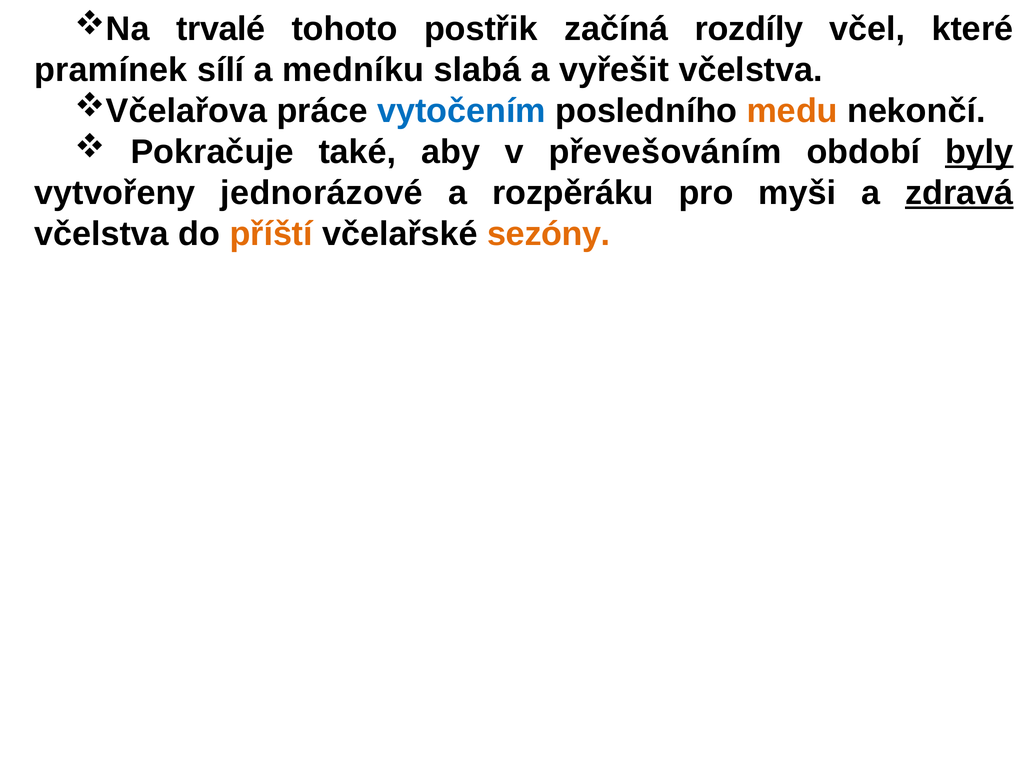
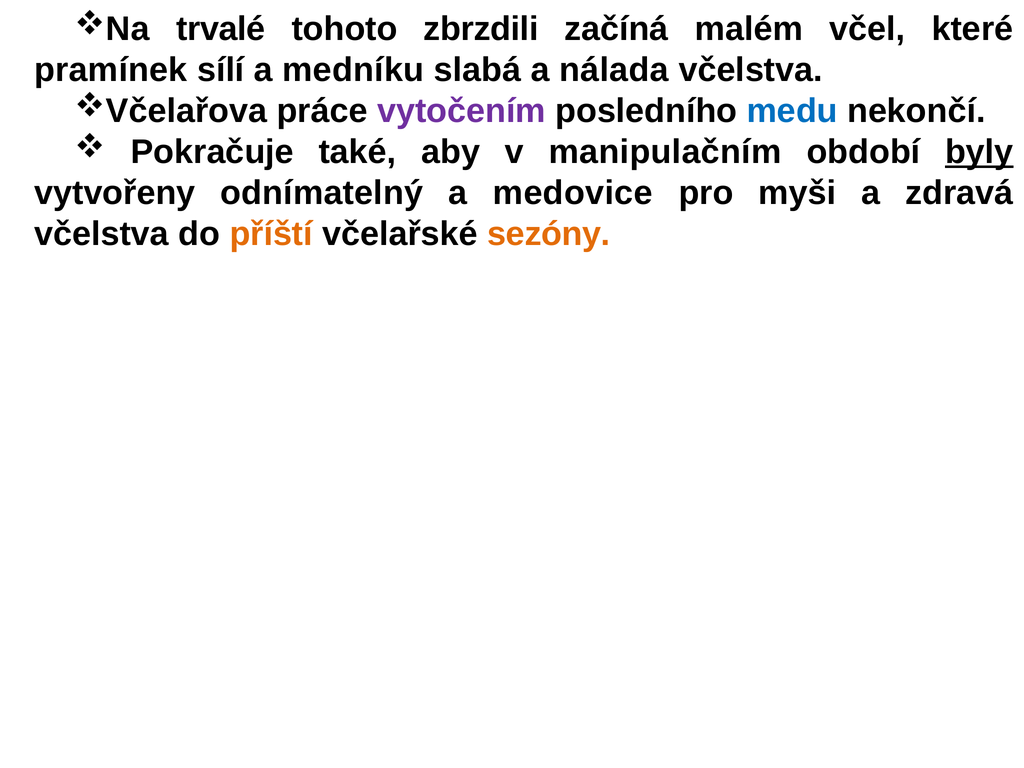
postřik: postřik -> zbrzdili
rozdíly: rozdíly -> malém
vyřešit: vyřešit -> nálada
vytočením colour: blue -> purple
medu colour: orange -> blue
převešováním: převešováním -> manipulačním
jednorázové: jednorázové -> odnímatelný
rozpěráku: rozpěráku -> medovice
zdravá underline: present -> none
